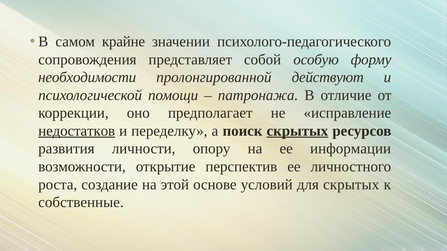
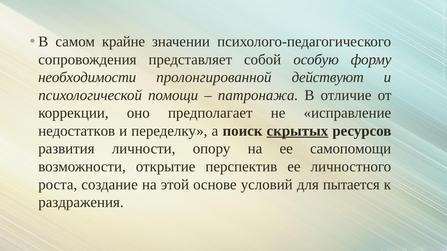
недостатков underline: present -> none
информации: информации -> самопомощи
для скрытых: скрытых -> пытается
собственные: собственные -> раздражения
